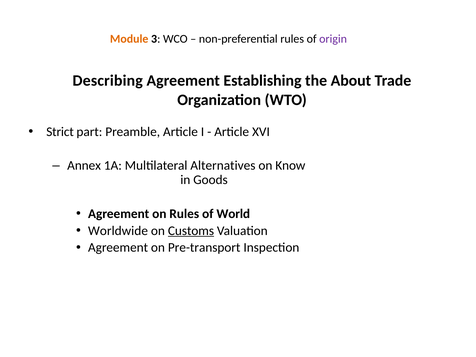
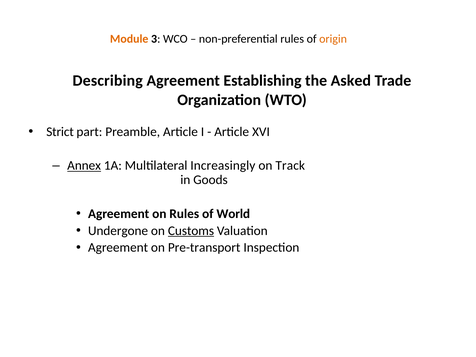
origin colour: purple -> orange
About: About -> Asked
Annex underline: none -> present
Alternatives: Alternatives -> Increasingly
Know: Know -> Track
Worldwide: Worldwide -> Undergone
